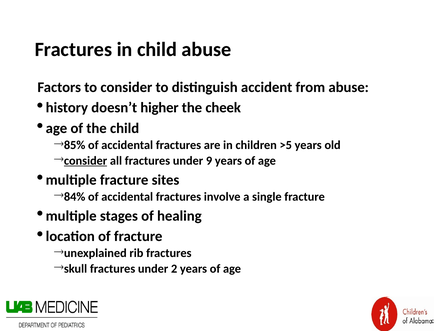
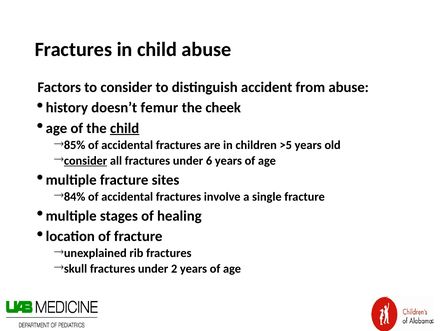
higher: higher -> femur
child at (125, 128) underline: none -> present
9: 9 -> 6
